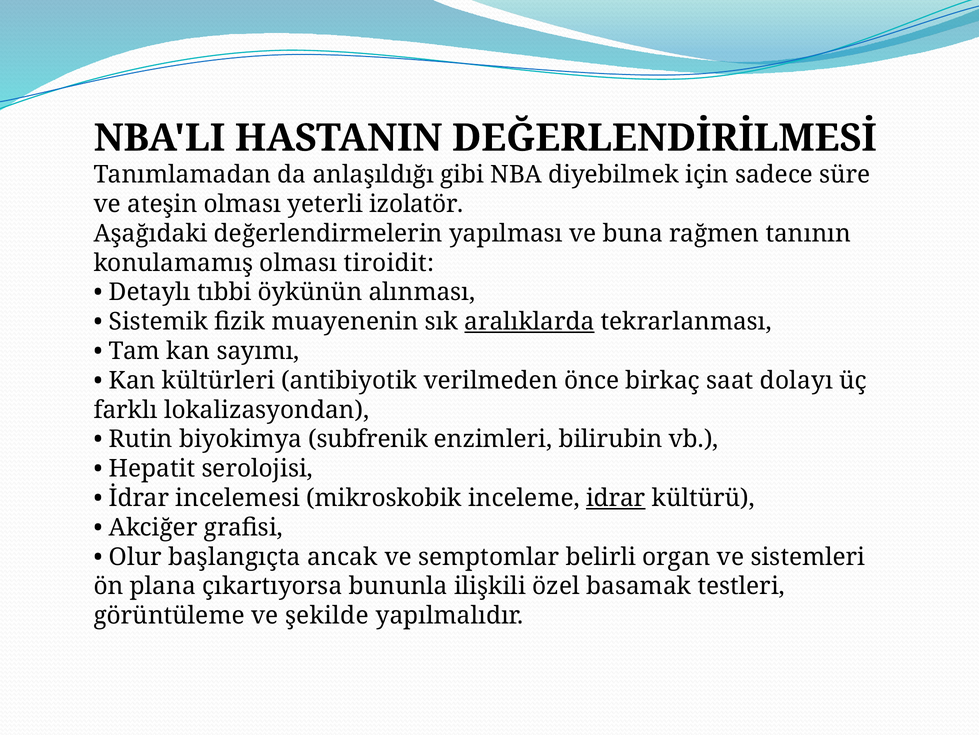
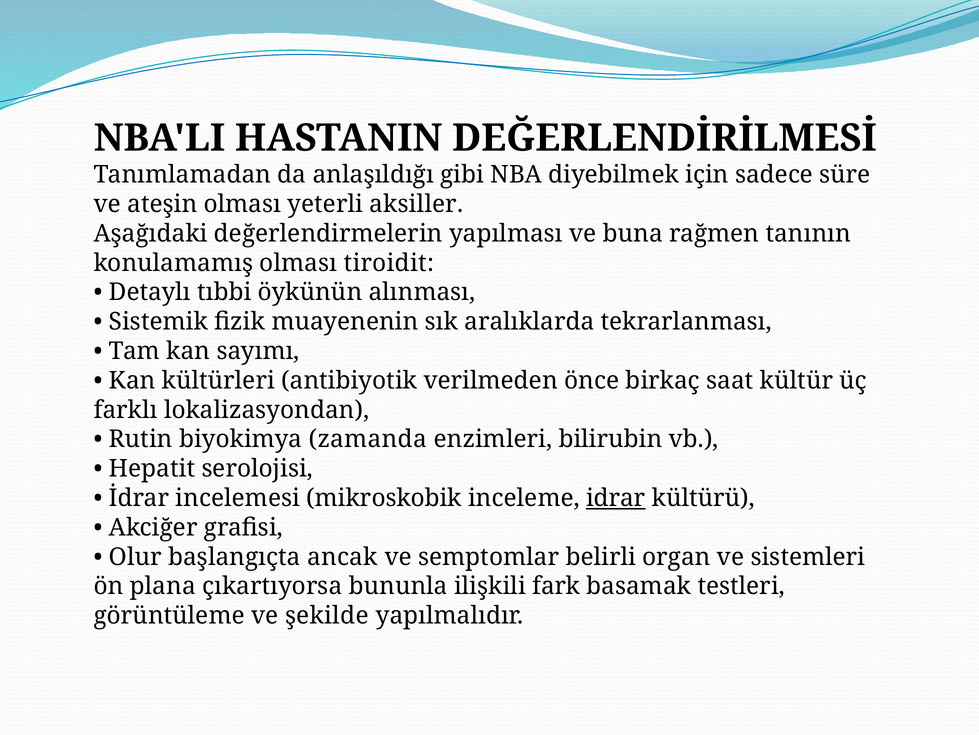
izolatör: izolatör -> aksiller
aralıklarda underline: present -> none
dolayı: dolayı -> kültür
subfrenik: subfrenik -> zamanda
özel: özel -> fark
